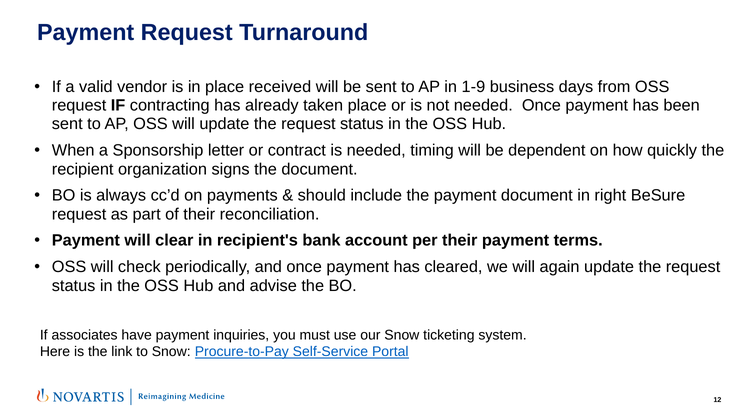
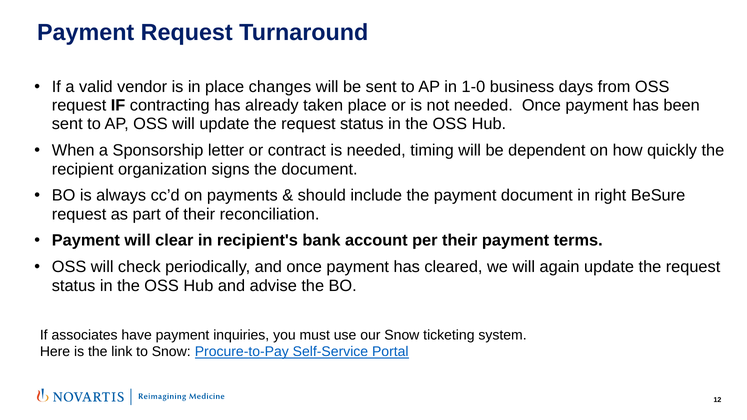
received: received -> changes
1-9: 1-9 -> 1-0
